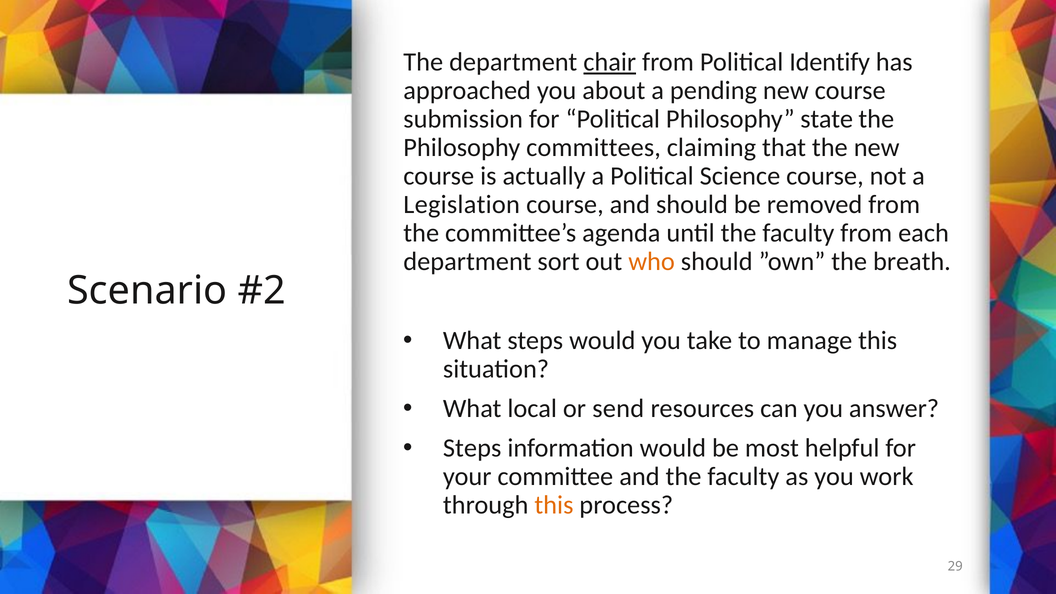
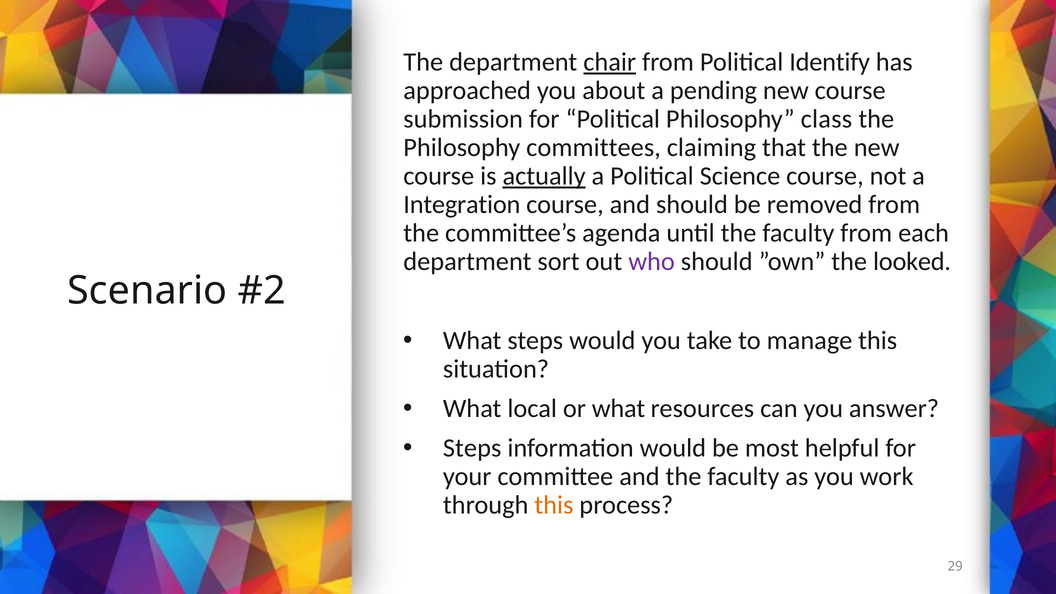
state: state -> class
actually underline: none -> present
Legislation: Legislation -> Integration
who colour: orange -> purple
breath: breath -> looked
or send: send -> what
